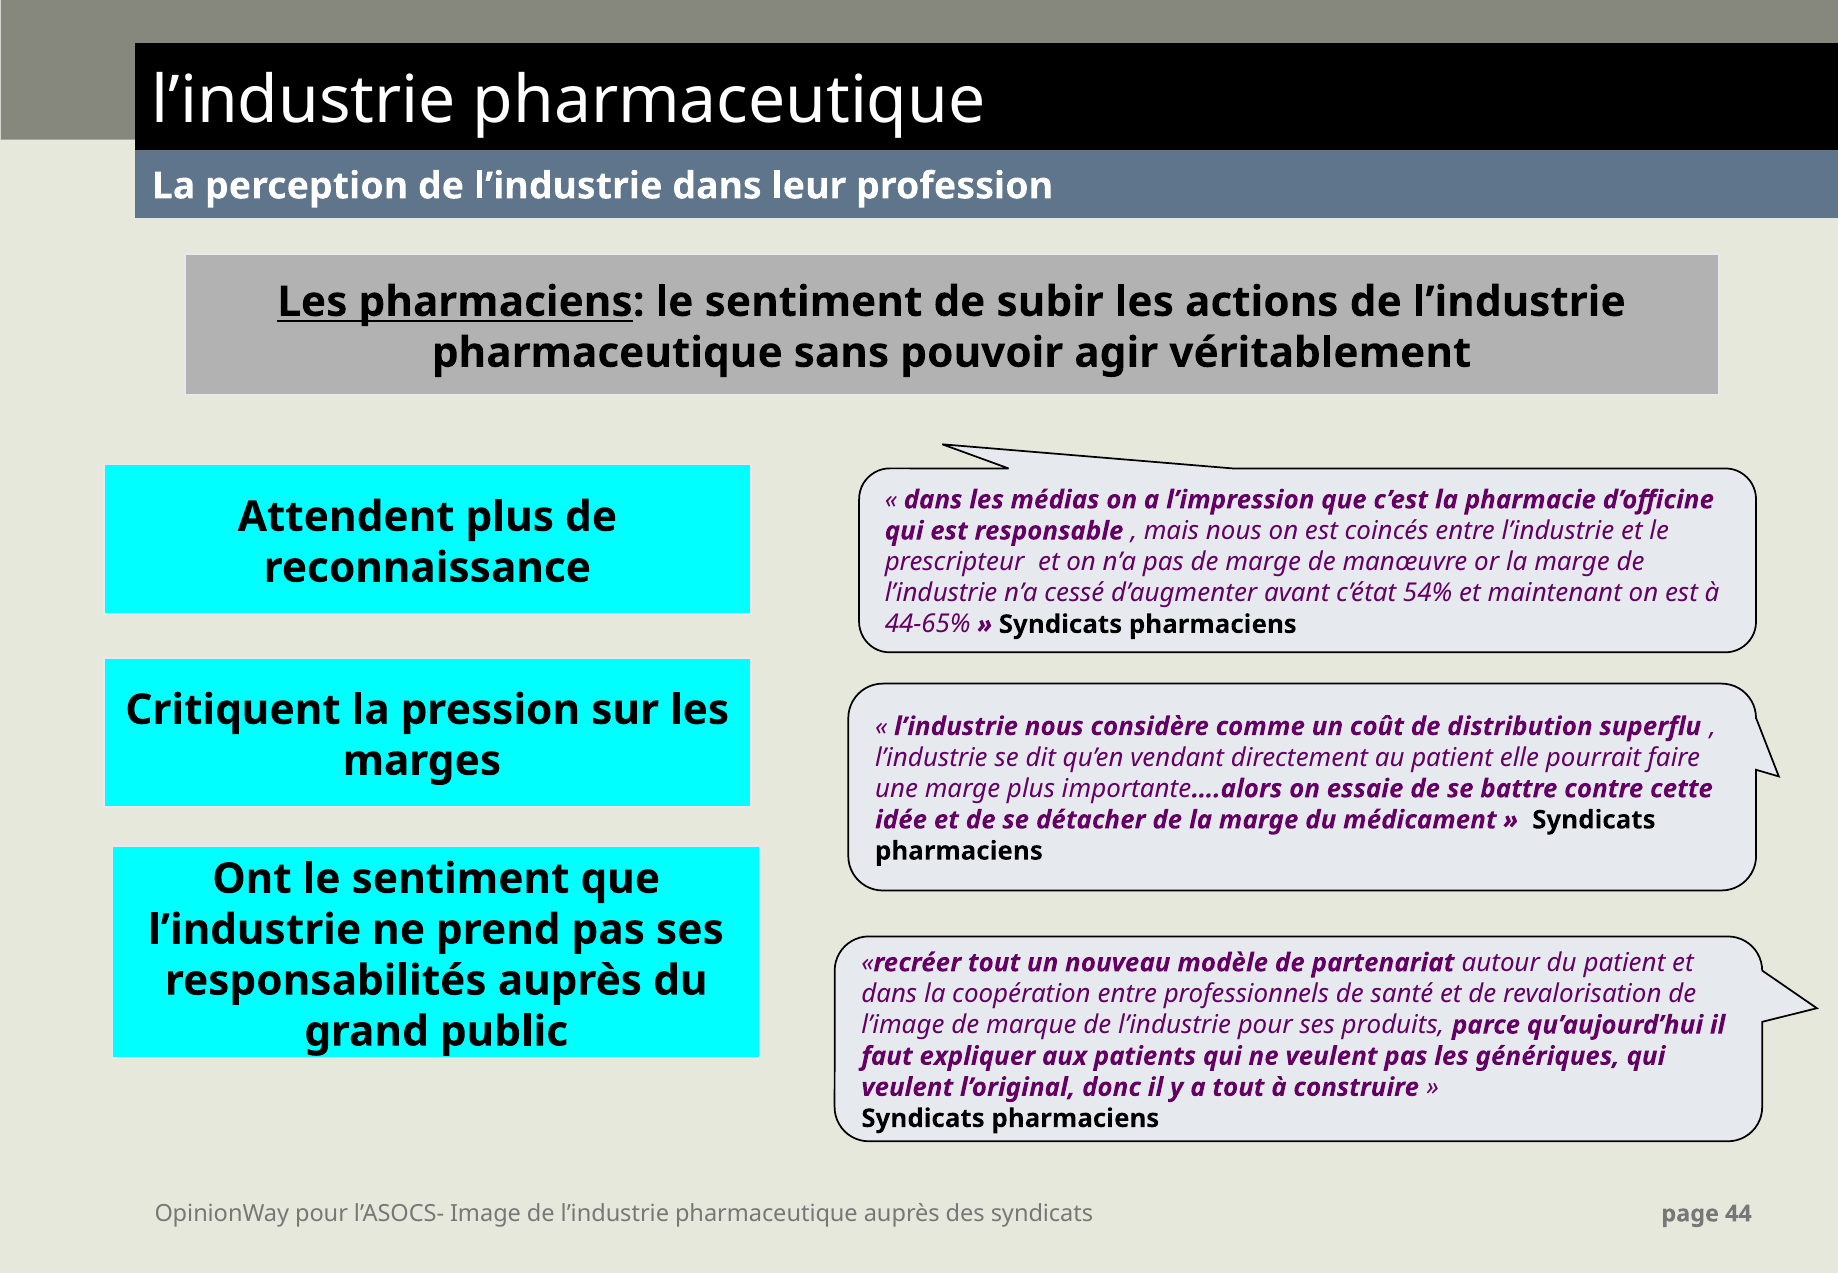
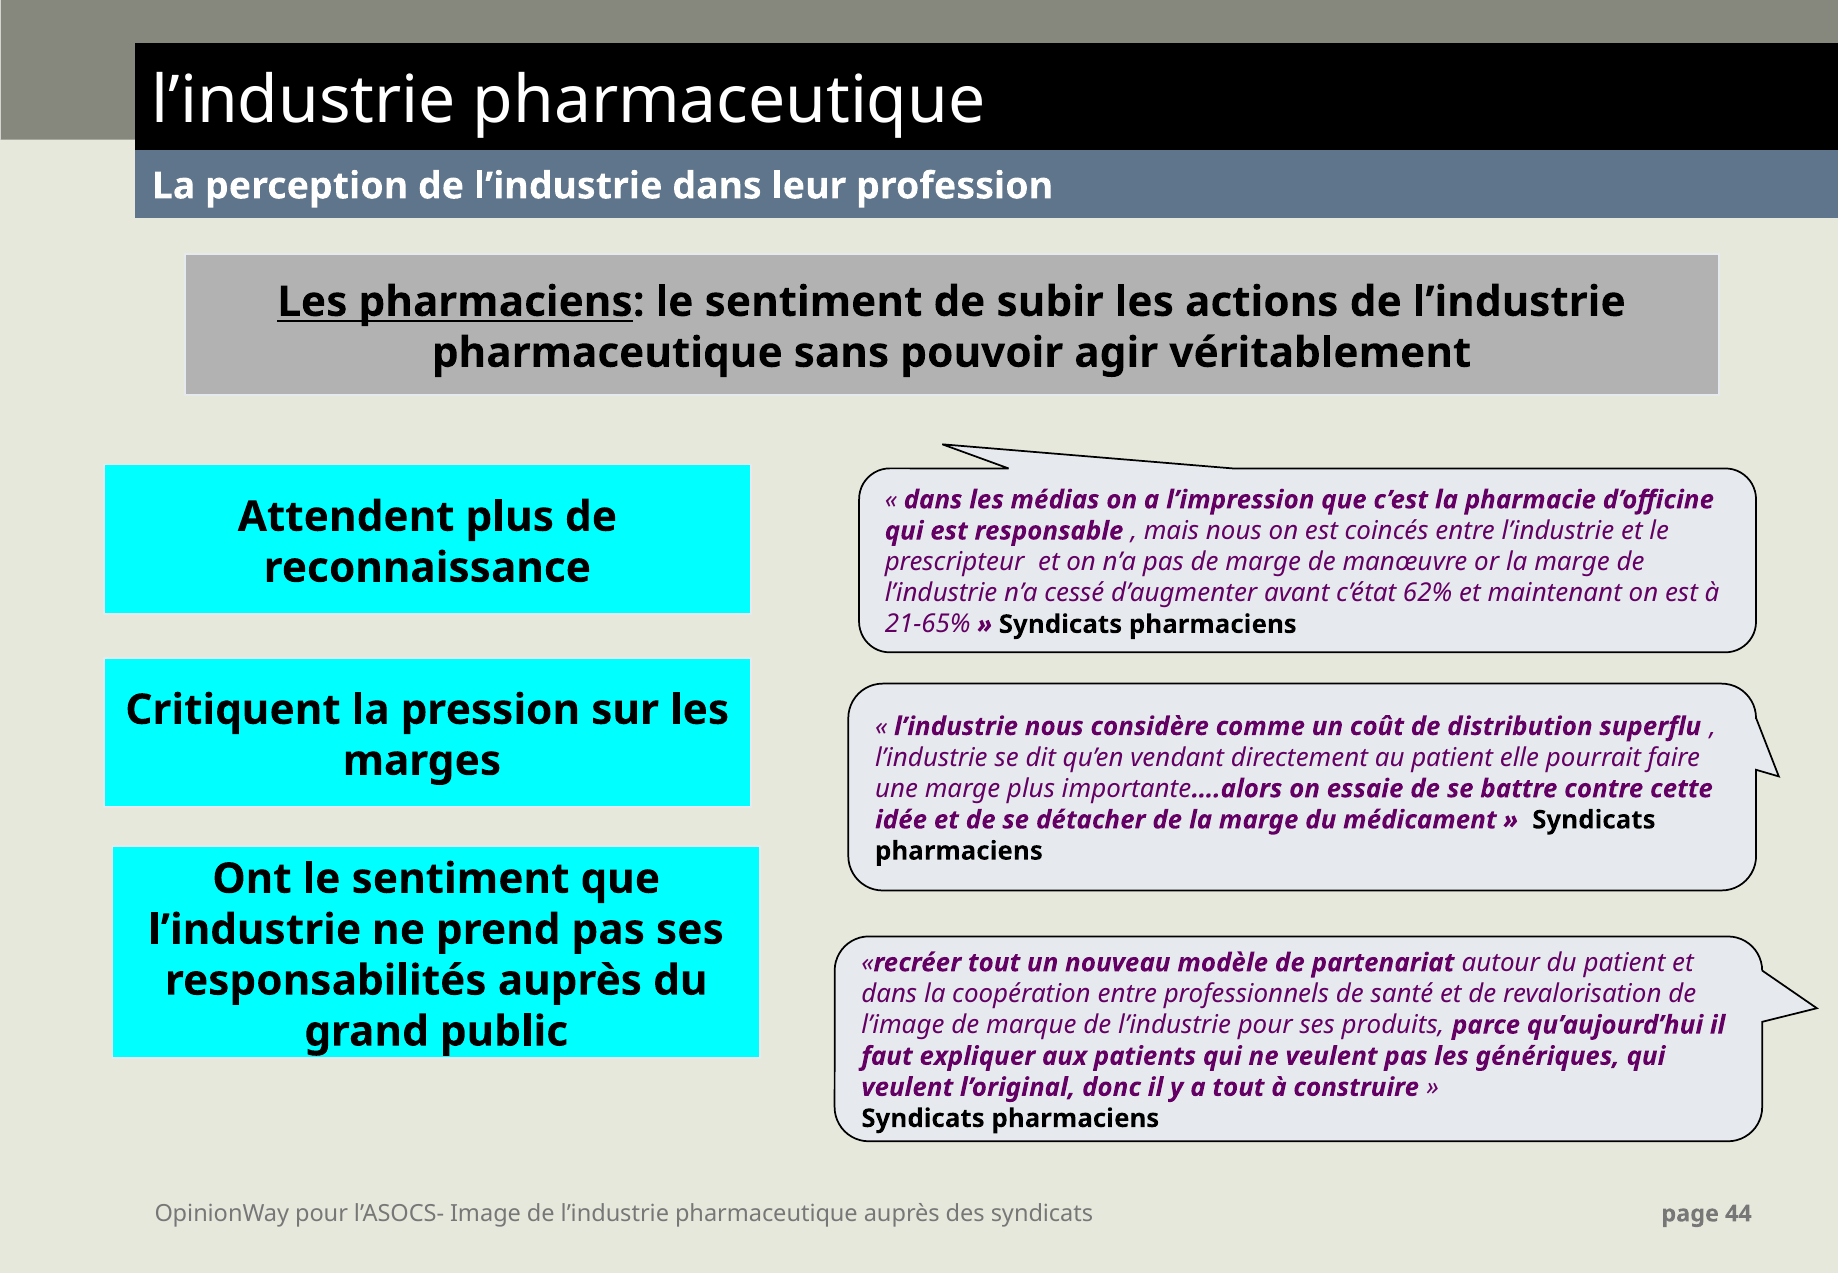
54%: 54% -> 62%
44-65%: 44-65% -> 21-65%
